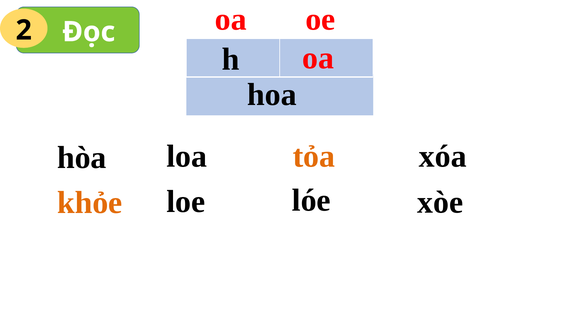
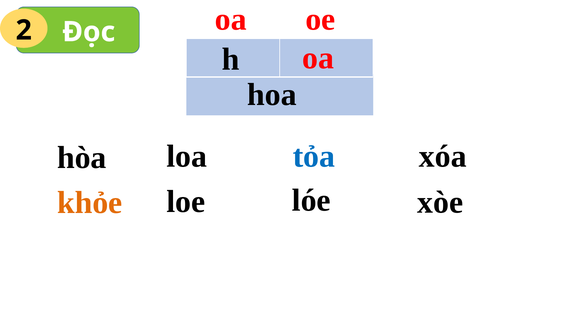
tỏa colour: orange -> blue
